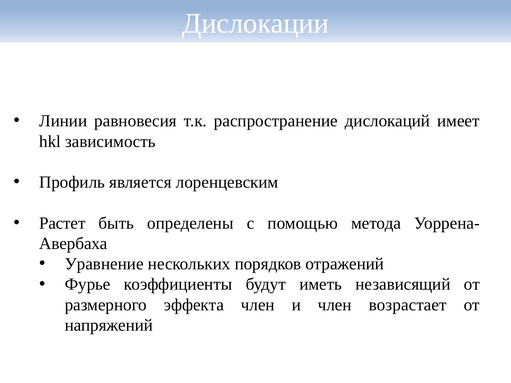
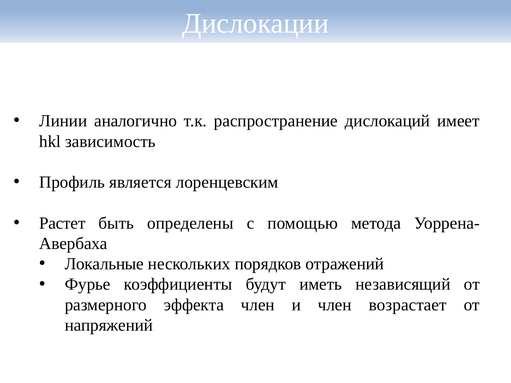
равновесия: равновесия -> аналогично
Уравнение: Уравнение -> Локальные
